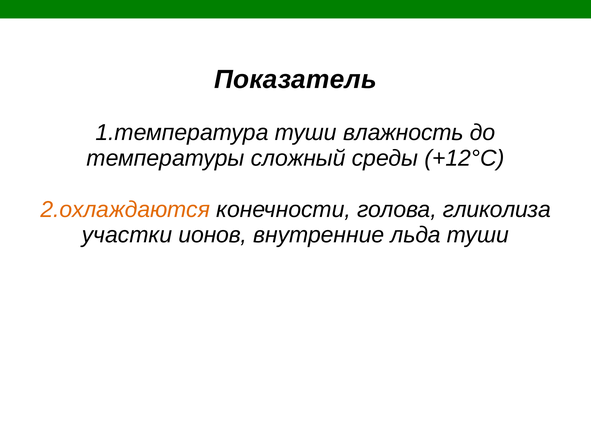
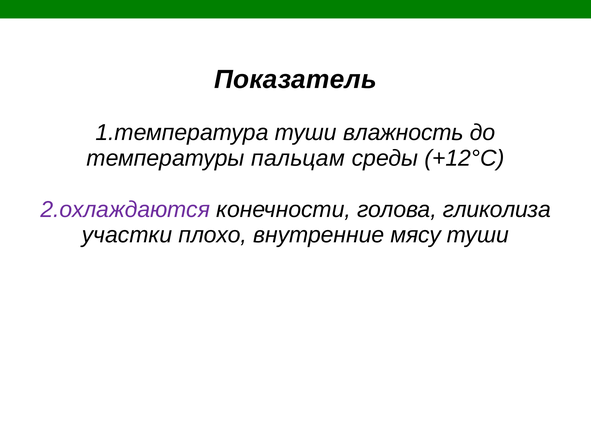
сложный: сложный -> пальцам
2.охлаждаются colour: orange -> purple
ионов: ионов -> плохо
льда: льда -> мясу
